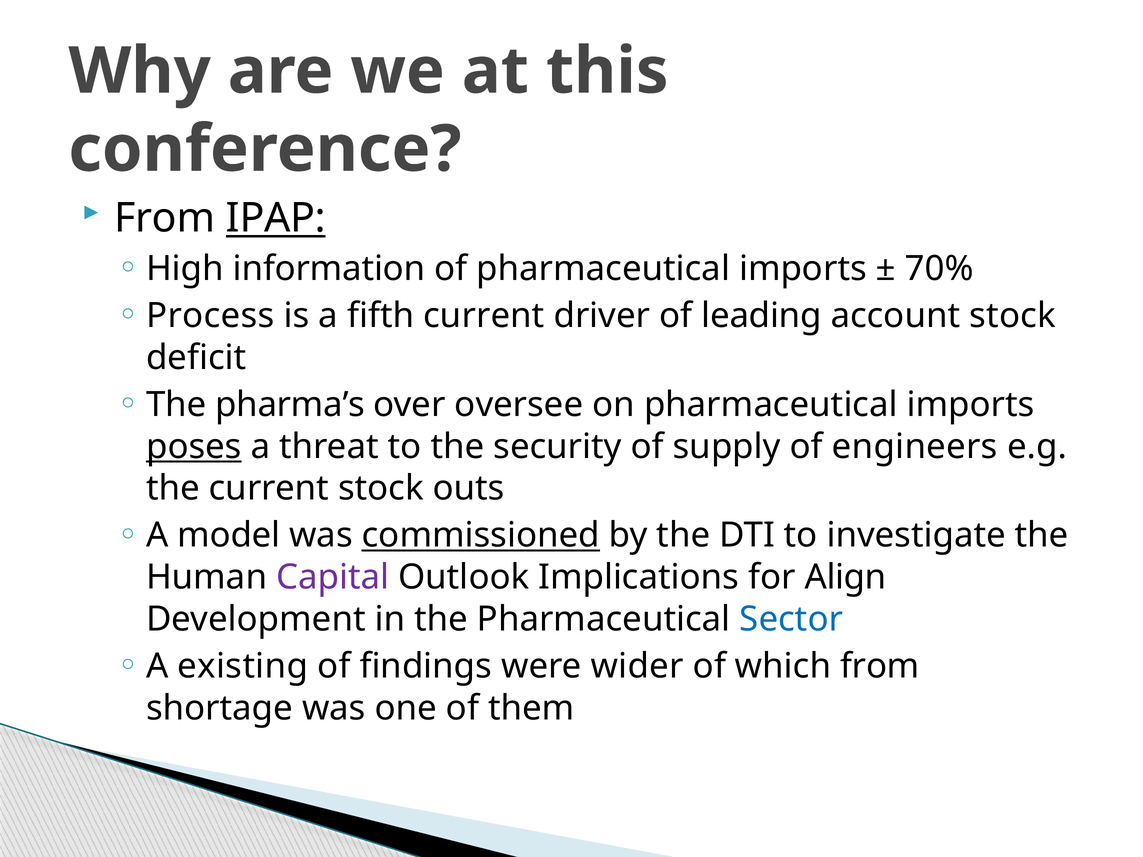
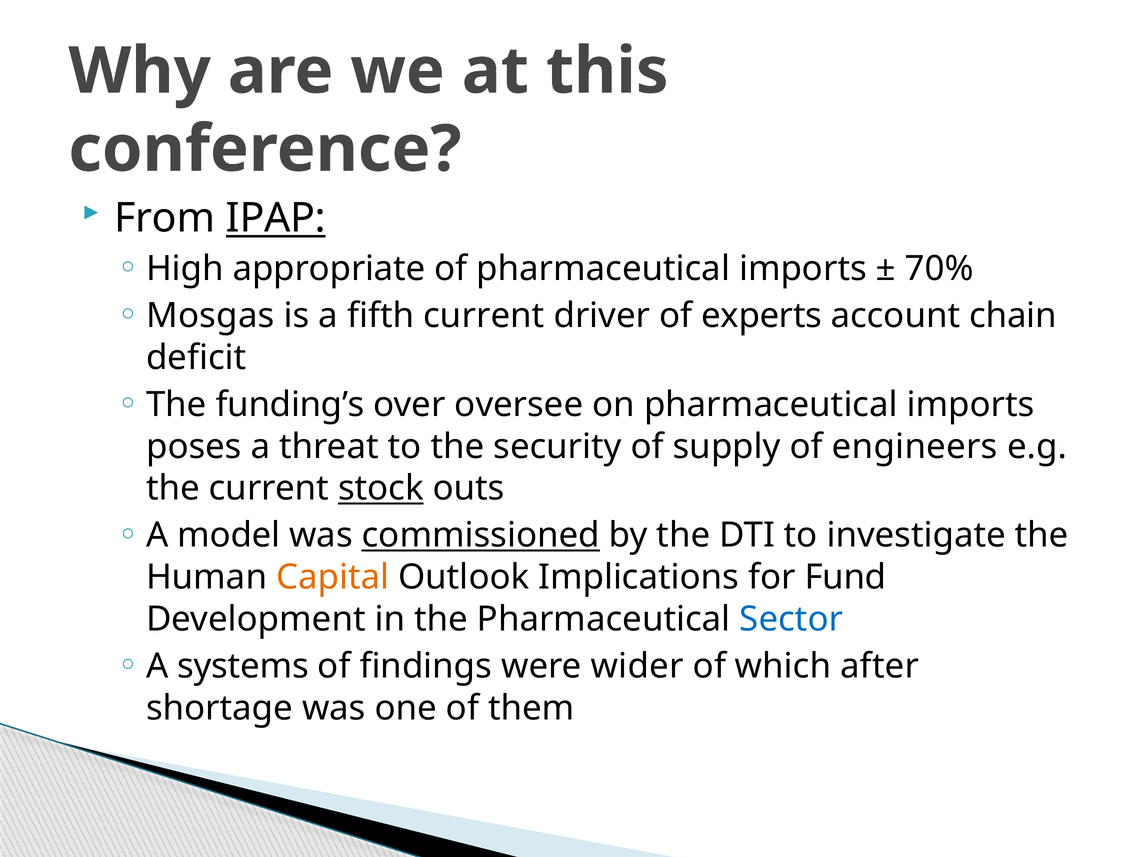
information: information -> appropriate
Process: Process -> Mosgas
leading: leading -> experts
account stock: stock -> chain
pharma’s: pharma’s -> funding’s
poses underline: present -> none
stock at (381, 489) underline: none -> present
Capital colour: purple -> orange
Align: Align -> Fund
existing: existing -> systems
which from: from -> after
